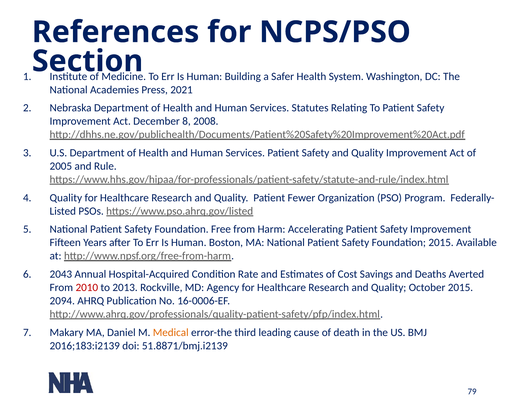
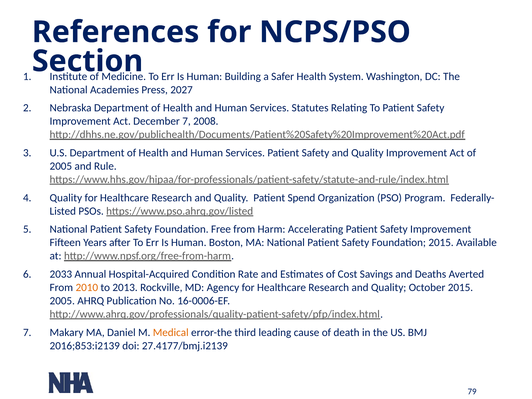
2021: 2021 -> 2027
December 8: 8 -> 7
Fewer: Fewer -> Spend
2043: 2043 -> 2033
2010 colour: red -> orange
2094 at (62, 301): 2094 -> 2005
2016;183:i2139: 2016;183:i2139 -> 2016;853:i2139
51.8871/bmj.i2139: 51.8871/bmj.i2139 -> 27.4177/bmj.i2139
